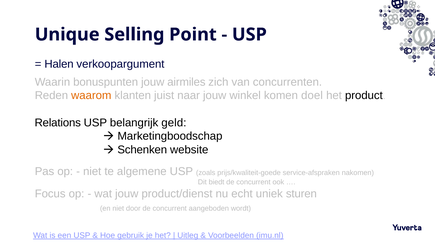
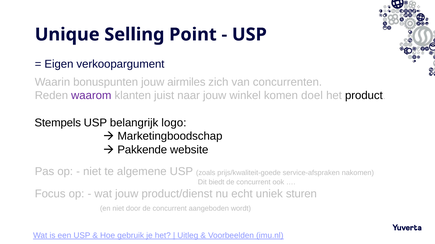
Halen: Halen -> Eigen
waarom colour: orange -> purple
Relations: Relations -> Stempels
geld: geld -> logo
Schenken: Schenken -> Pakkende
